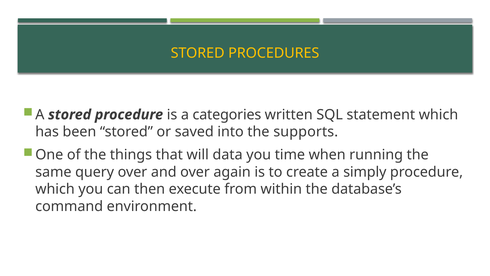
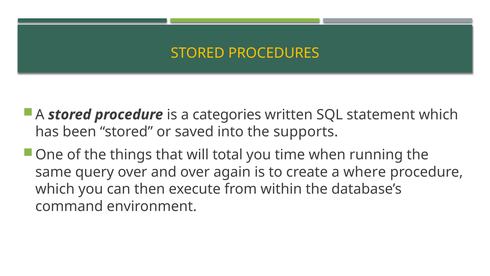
data: data -> total
simply: simply -> where
